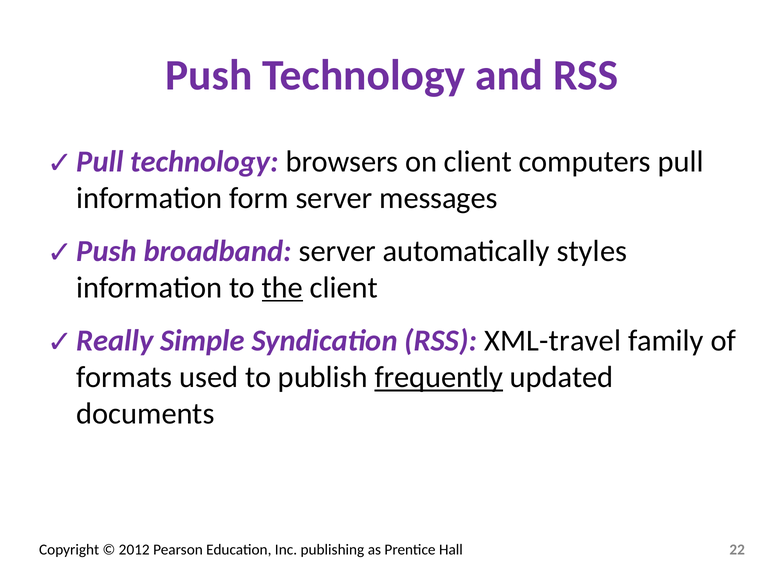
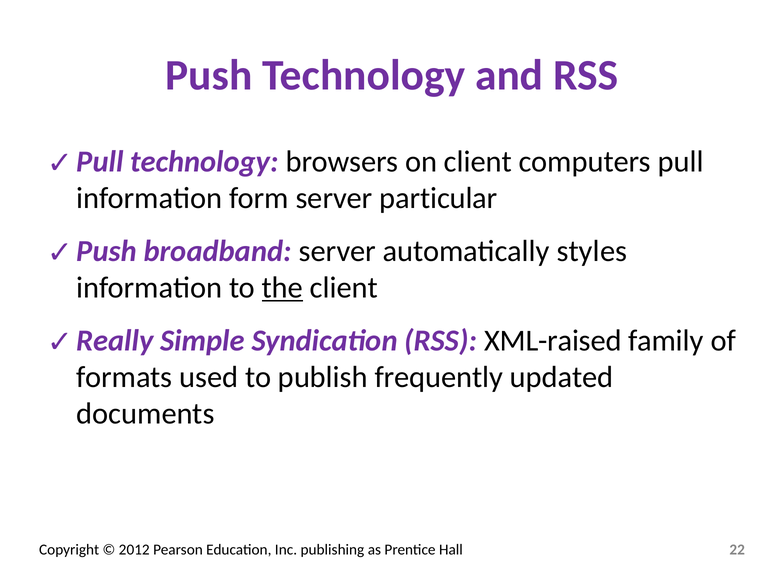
messages: messages -> particular
XML-travel: XML-travel -> XML-raised
frequently underline: present -> none
